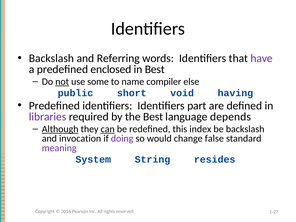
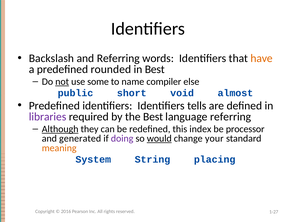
have colour: purple -> orange
enclosed: enclosed -> rounded
having: having -> almost
part: part -> tells
language depends: depends -> referring
can underline: present -> none
be backslash: backslash -> processor
invocation: invocation -> generated
would underline: none -> present
false: false -> your
meaning colour: purple -> orange
resides: resides -> placing
